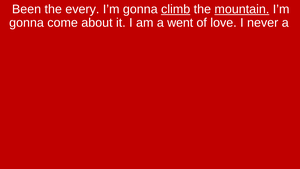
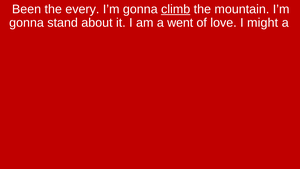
mountain underline: present -> none
come: come -> stand
never: never -> might
